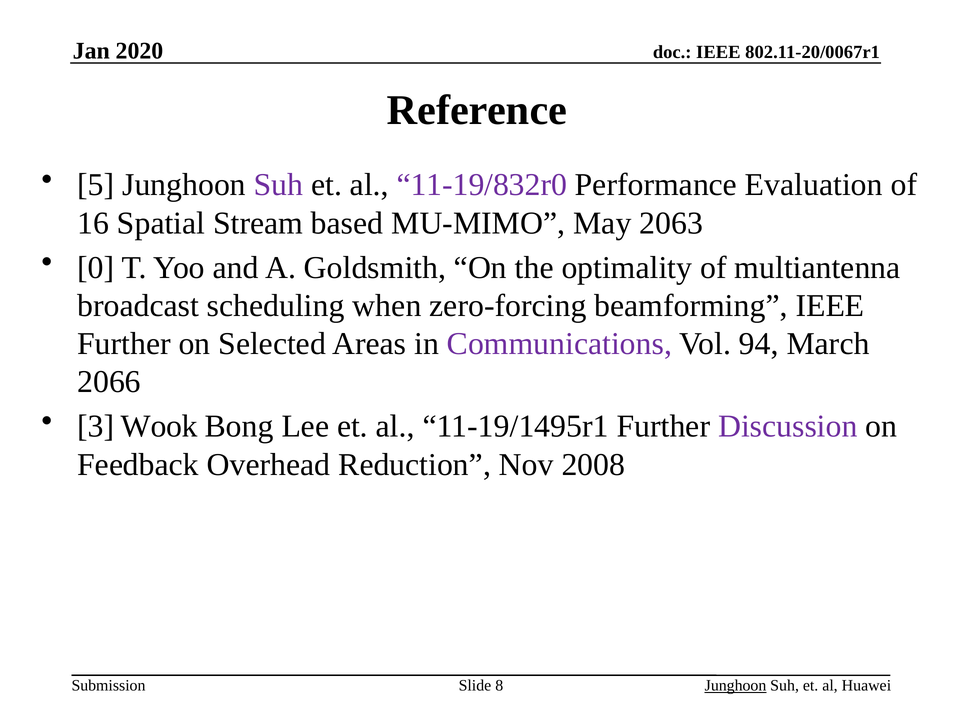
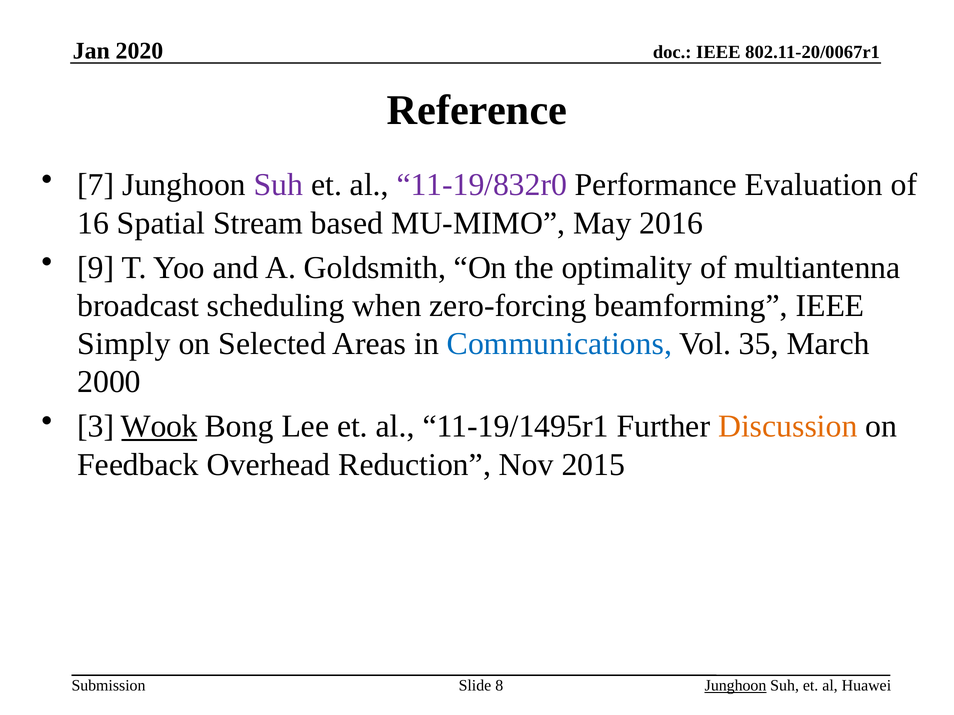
5: 5 -> 7
2063: 2063 -> 2016
0: 0 -> 9
Further at (124, 344): Further -> Simply
Communications colour: purple -> blue
94: 94 -> 35
2066: 2066 -> 2000
Wook underline: none -> present
Discussion colour: purple -> orange
2008: 2008 -> 2015
